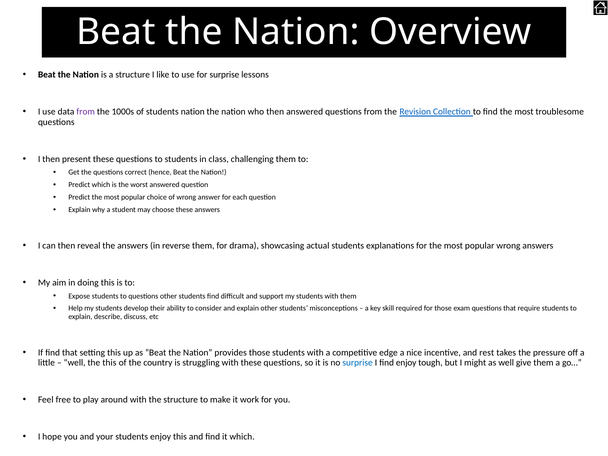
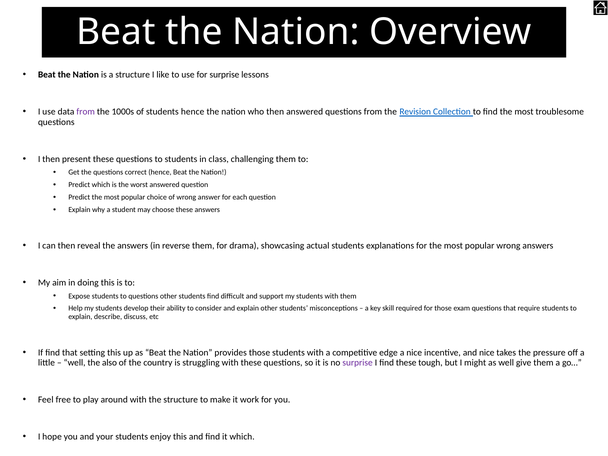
students nation: nation -> hence
and rest: rest -> nice
the this: this -> also
surprise at (358, 363) colour: blue -> purple
find enjoy: enjoy -> these
